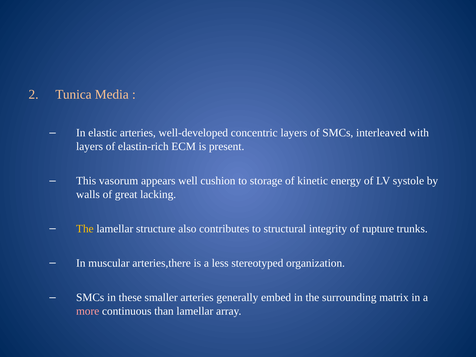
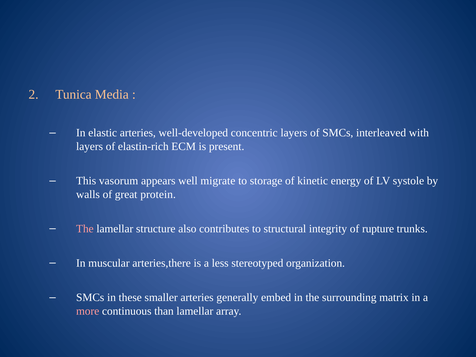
cushion: cushion -> migrate
lacking: lacking -> protein
The at (85, 229) colour: yellow -> pink
